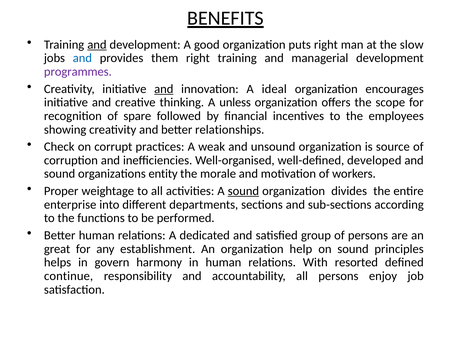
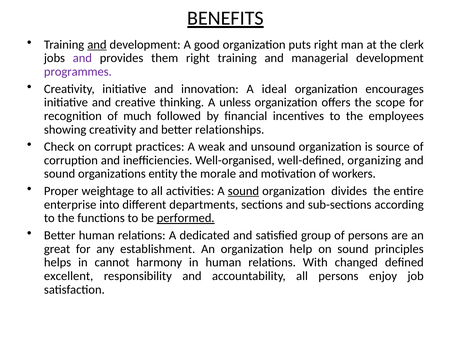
slow: slow -> clerk
and at (82, 58) colour: blue -> purple
and at (164, 89) underline: present -> none
spare: spare -> much
developed: developed -> organizing
performed underline: none -> present
govern: govern -> cannot
resorted: resorted -> changed
continue: continue -> excellent
